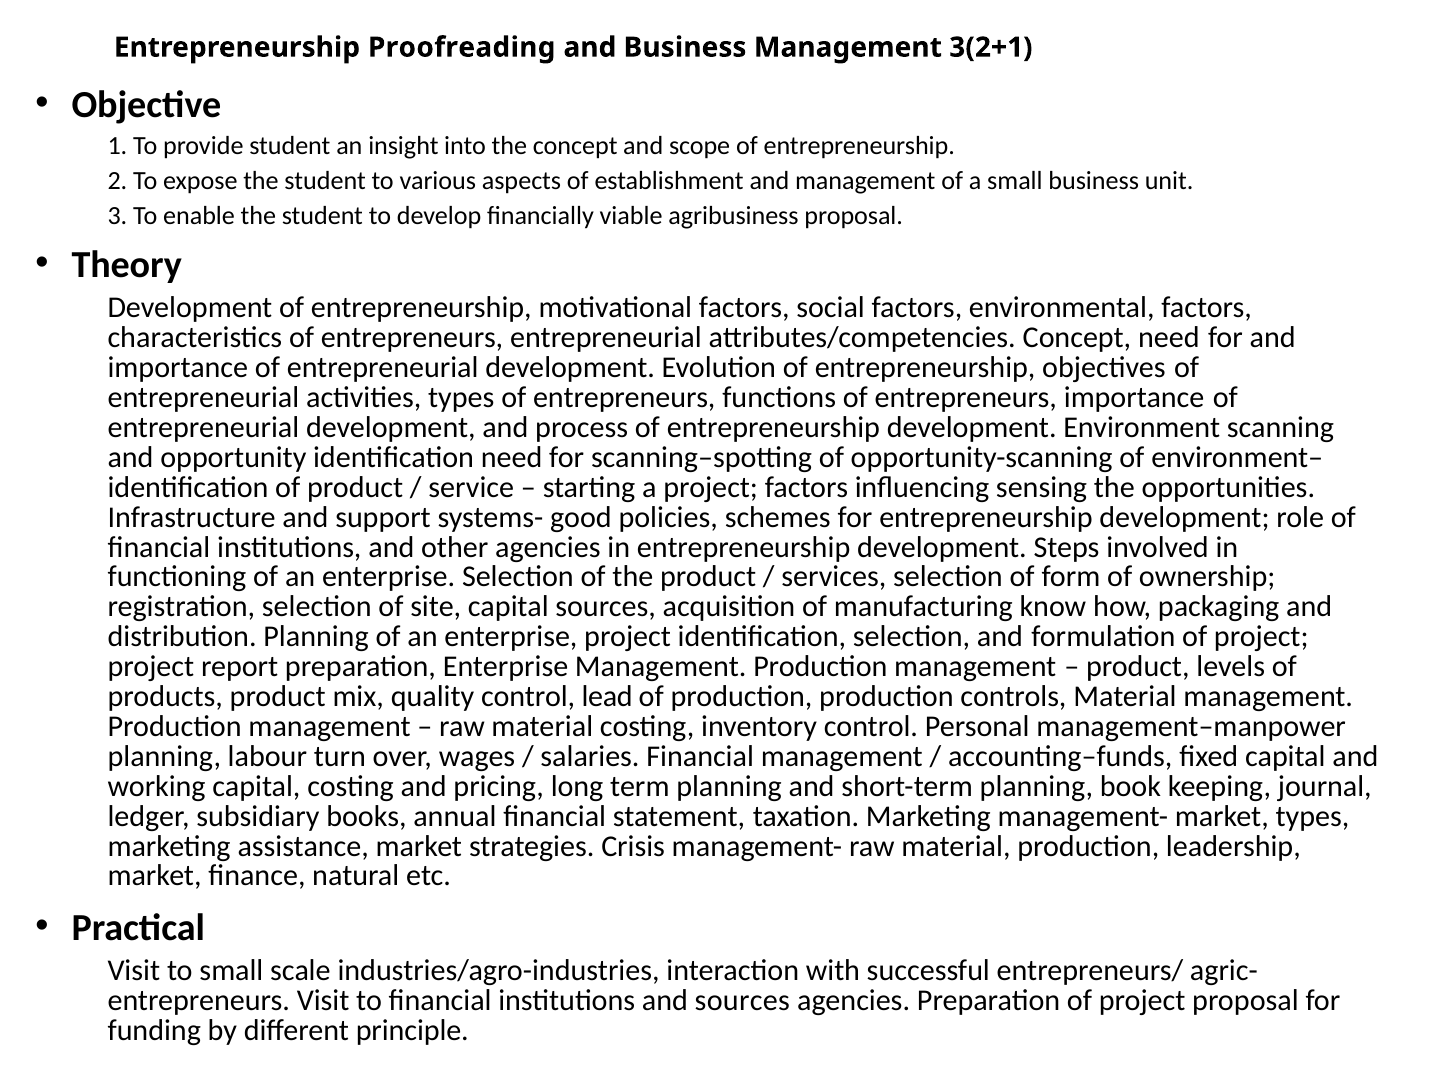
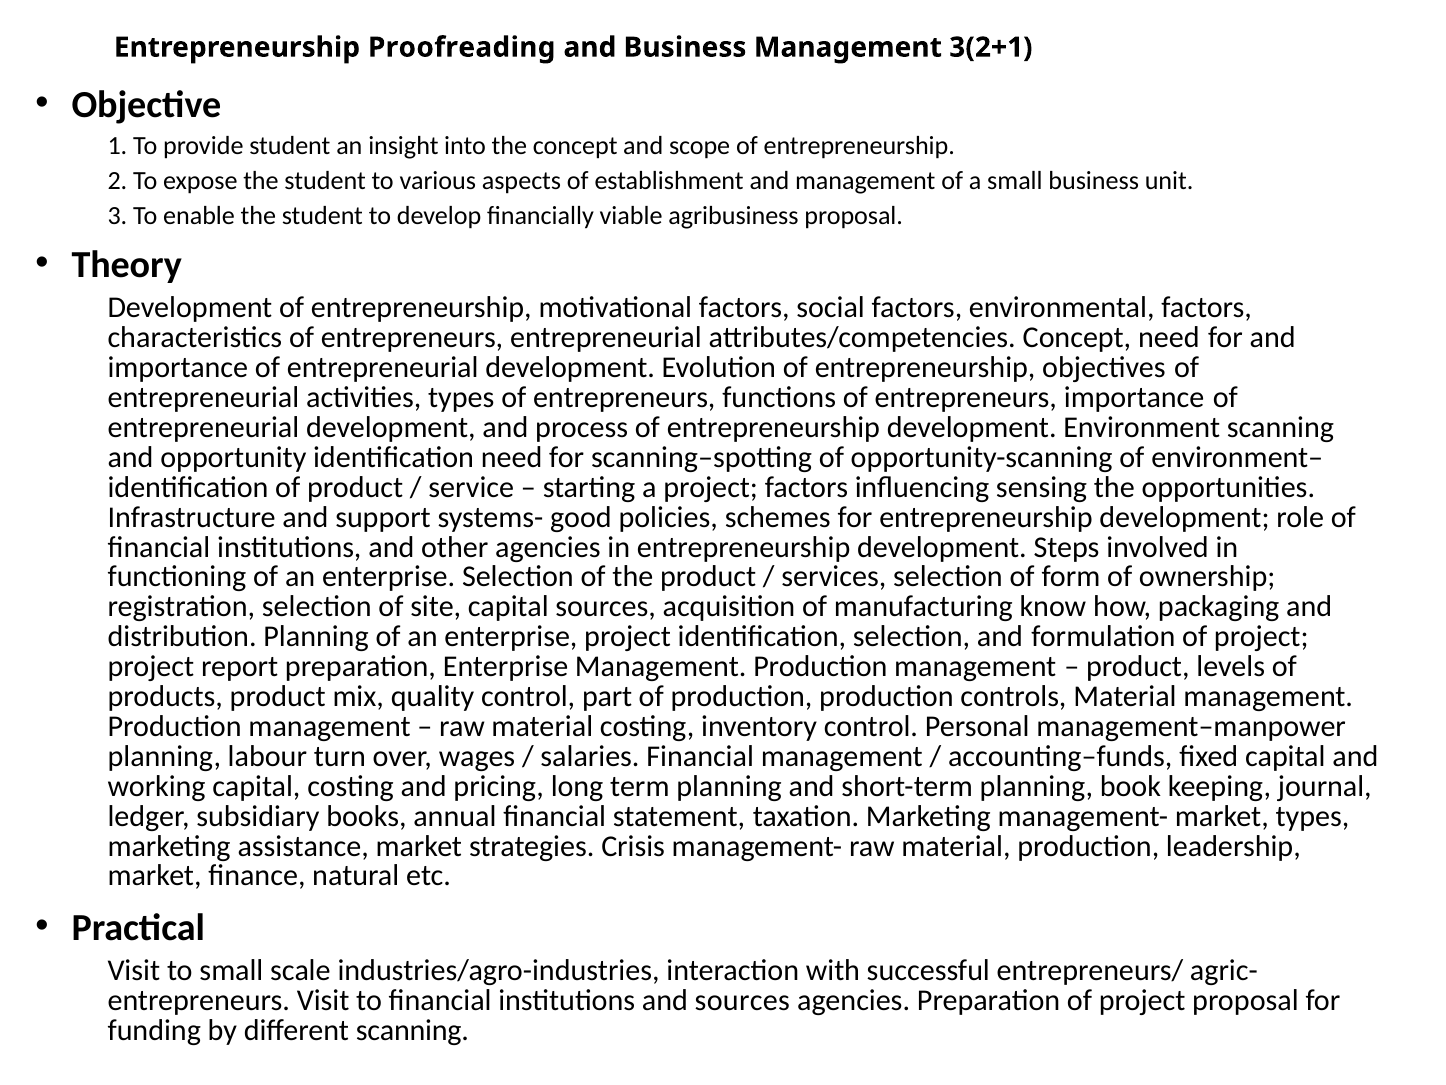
lead: lead -> part
different principle: principle -> scanning
